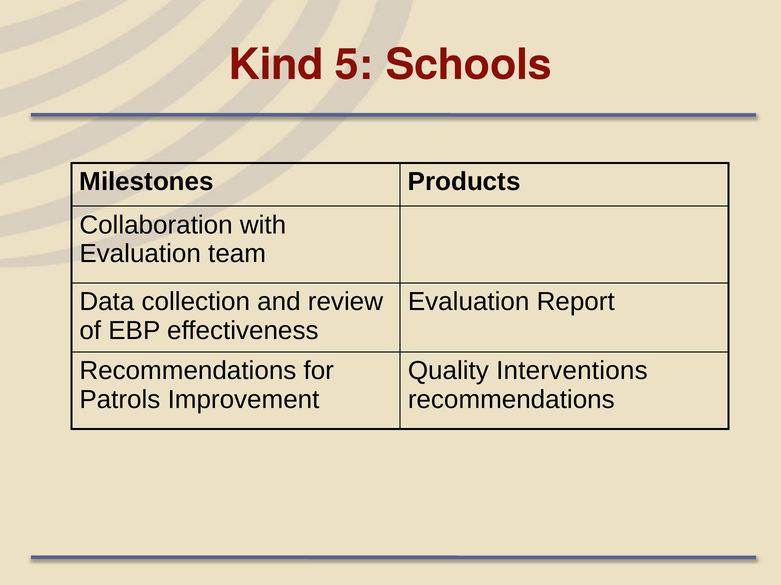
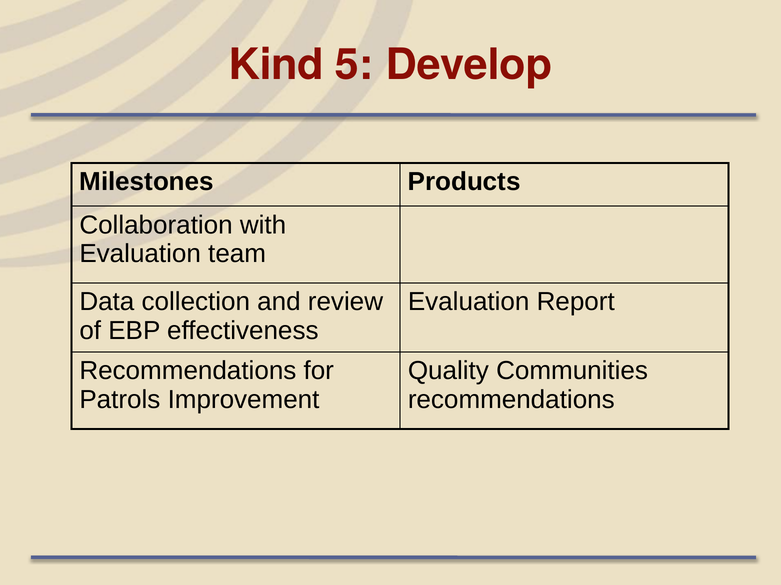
Schools: Schools -> Develop
Interventions: Interventions -> Communities
